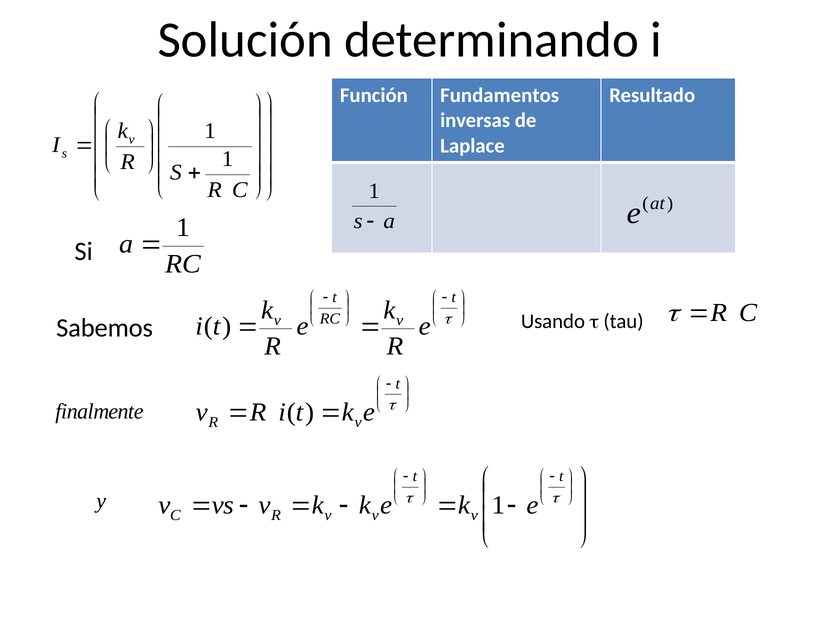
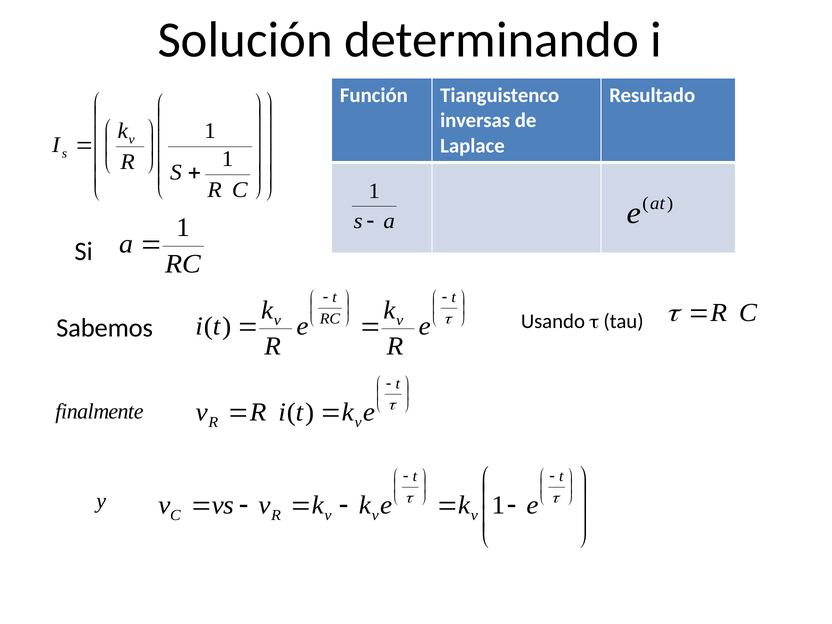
Fundamentos: Fundamentos -> Tianguistenco
